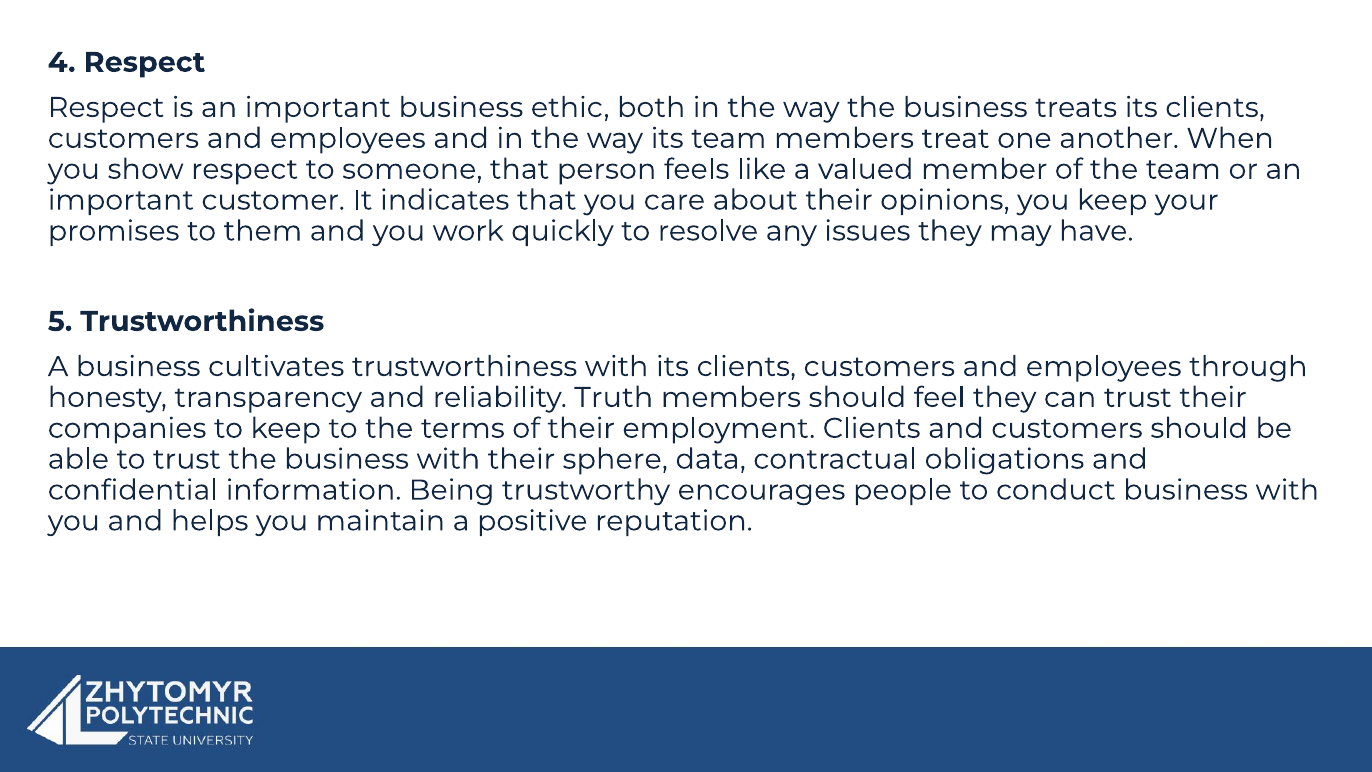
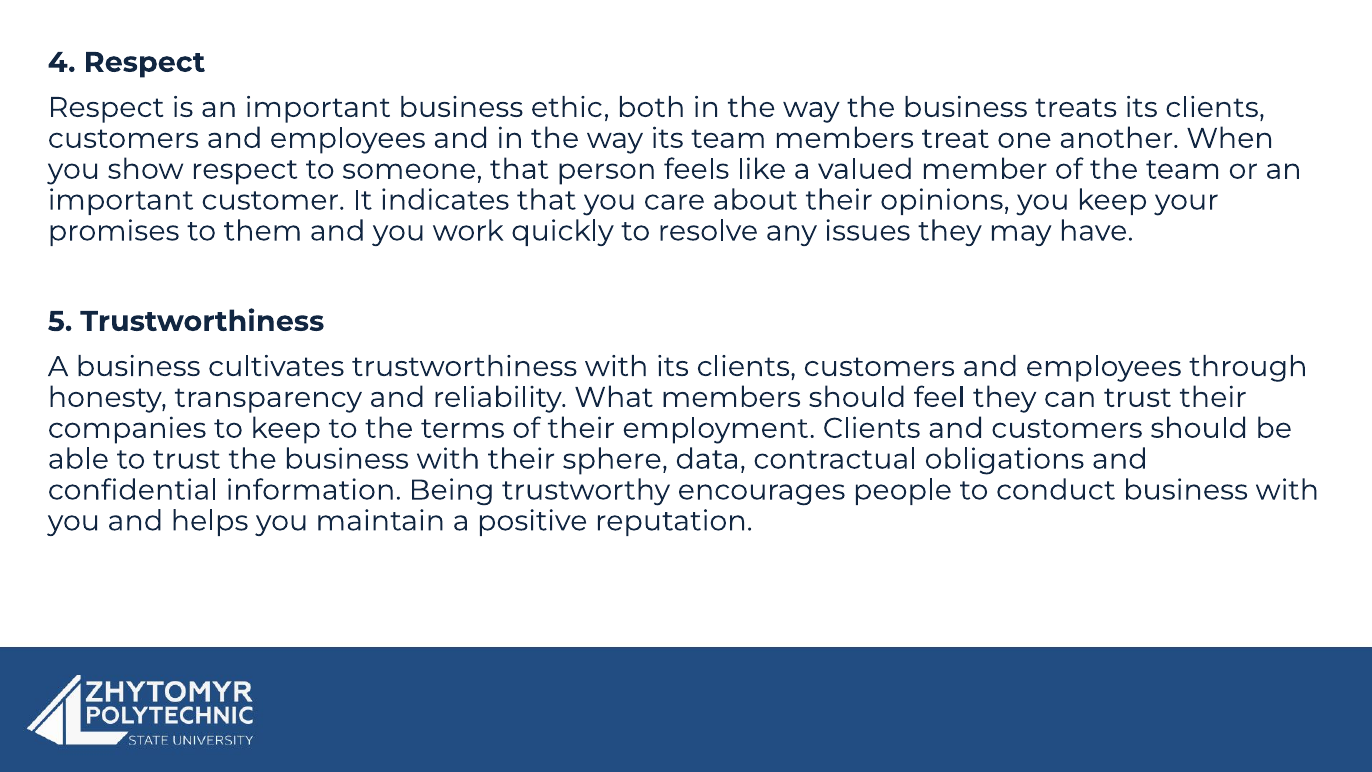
Truth: Truth -> What
